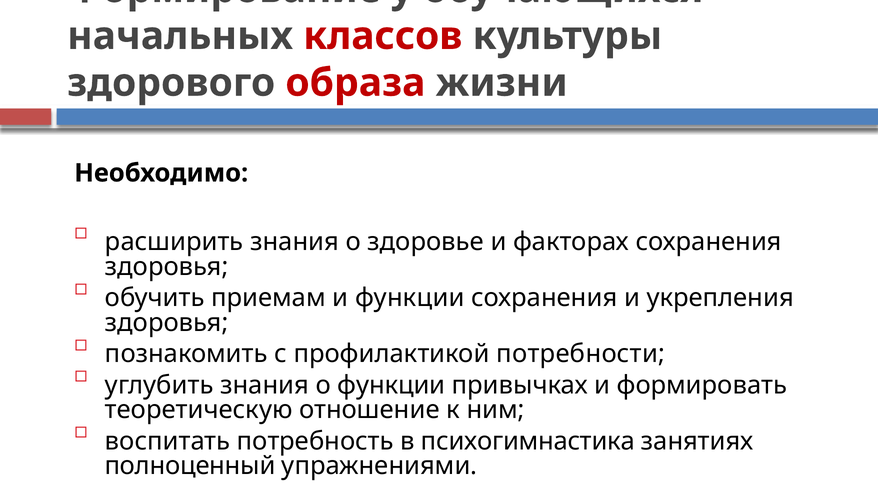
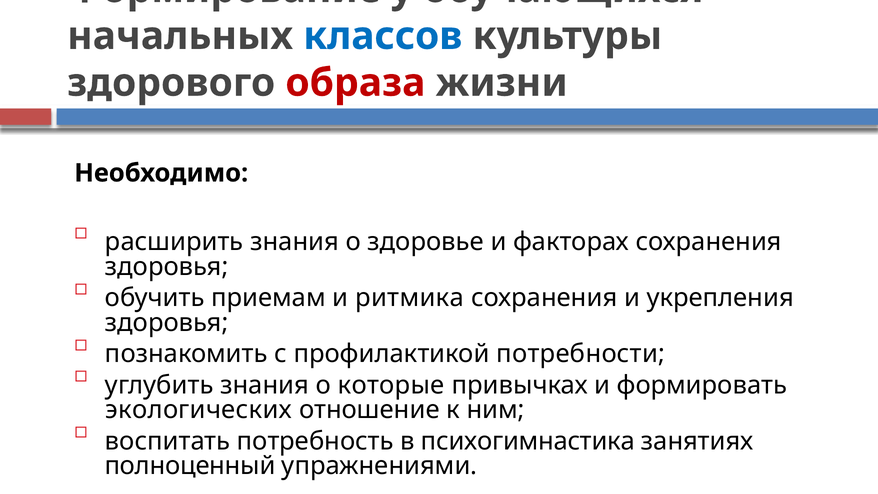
классов colour: red -> blue
и функции: функции -> ритмика
о функции: функции -> которые
теоретическую: теоретическую -> экологических
